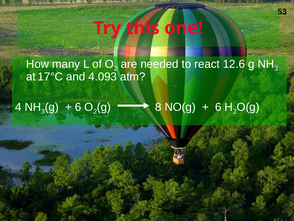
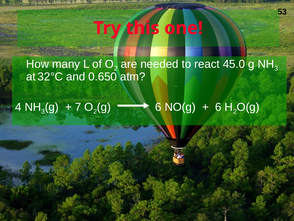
12.6: 12.6 -> 45.0
17°C: 17°C -> 32°C
4.093: 4.093 -> 0.650
6 at (78, 107): 6 -> 7
g 8: 8 -> 6
